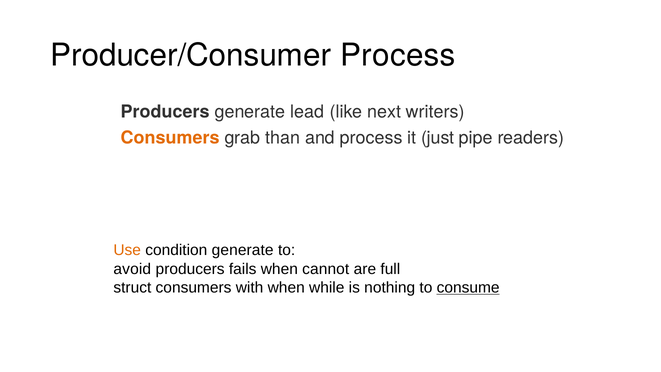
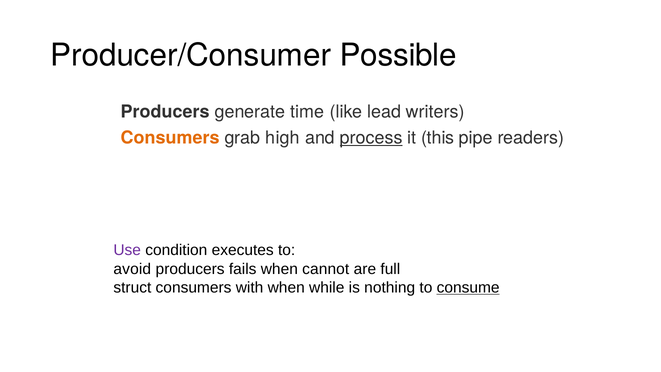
Producer/Consumer Process: Process -> Possible
lead: lead -> time
next: next -> lead
than: than -> high
process at (371, 138) underline: none -> present
just: just -> this
Use colour: orange -> purple
condition generate: generate -> executes
